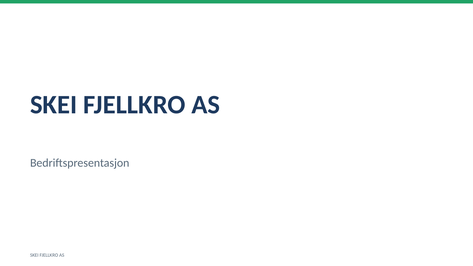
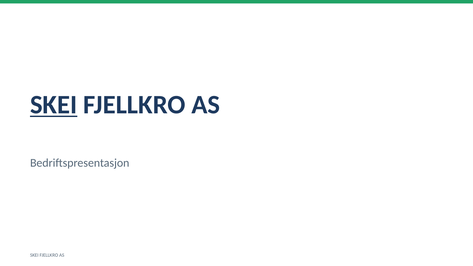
SKEI at (54, 105) underline: none -> present
